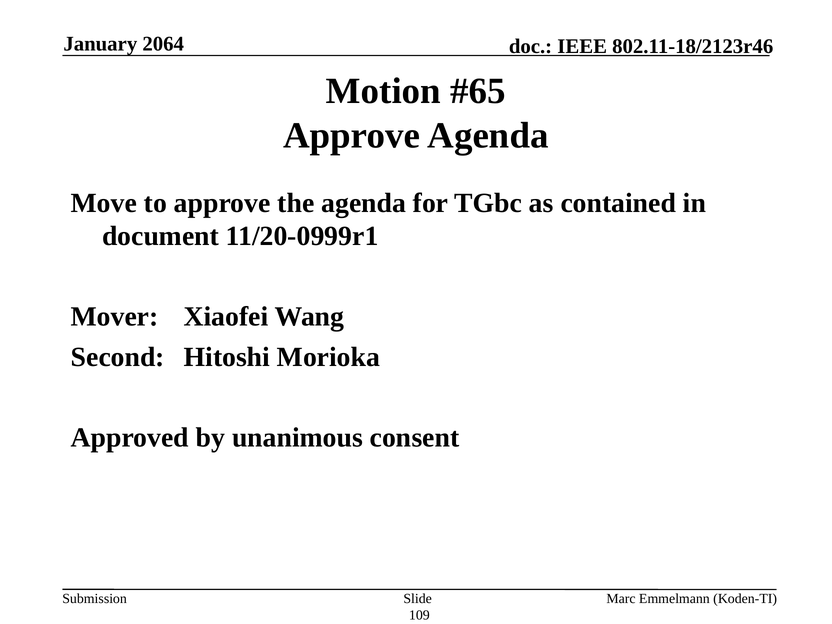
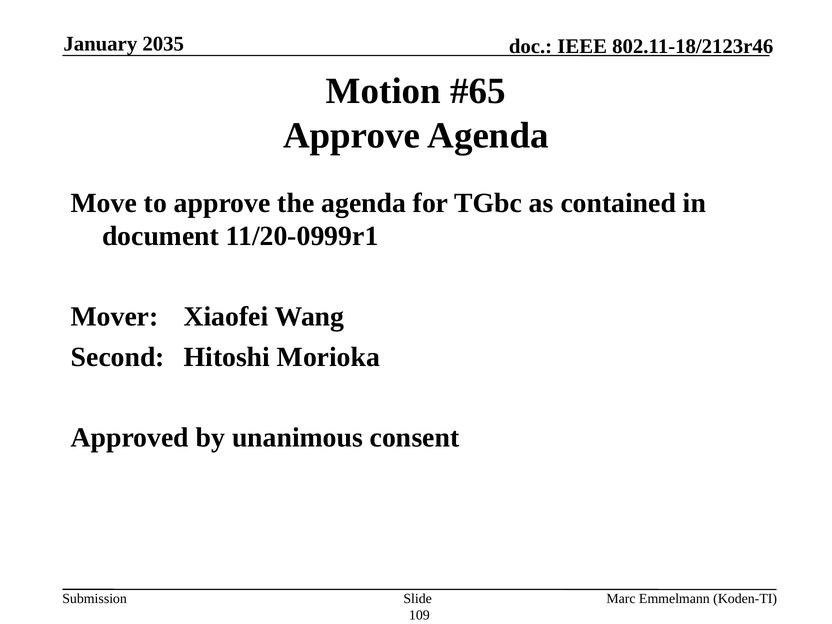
2064: 2064 -> 2035
